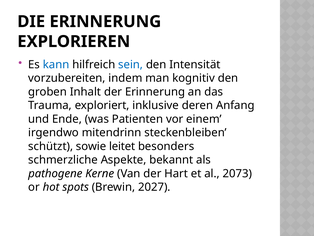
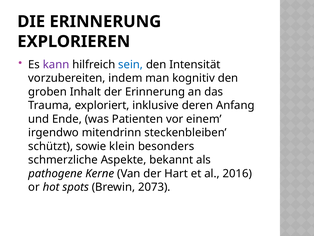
kann colour: blue -> purple
leitet: leitet -> klein
2073: 2073 -> 2016
2027: 2027 -> 2073
